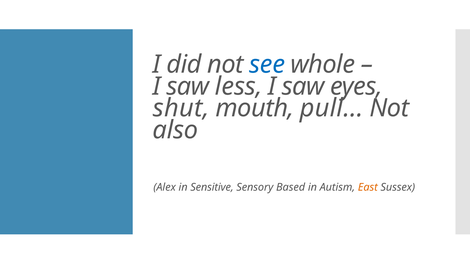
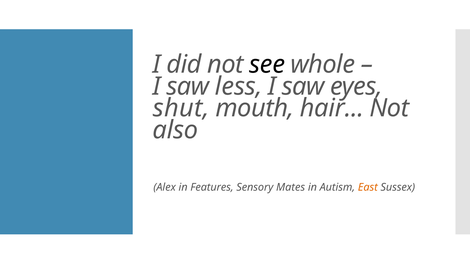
see colour: blue -> black
pull: pull -> hair
Sensitive: Sensitive -> Features
Based: Based -> Mates
